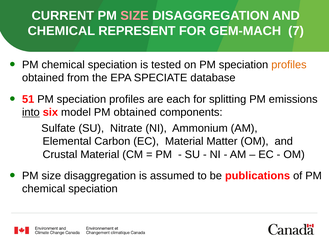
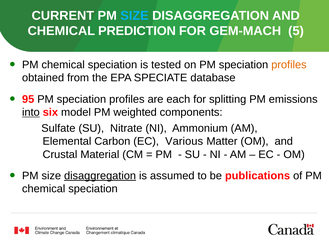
SIZE at (135, 16) colour: pink -> light blue
REPRESENT: REPRESENT -> PREDICTION
7: 7 -> 5
51: 51 -> 95
PM obtained: obtained -> weighted
EC Material: Material -> Various
disaggregation at (100, 176) underline: none -> present
